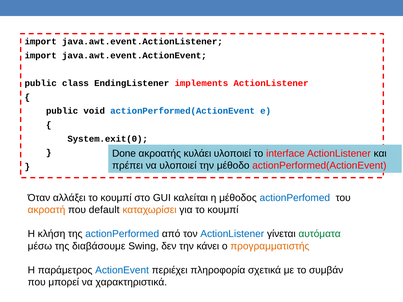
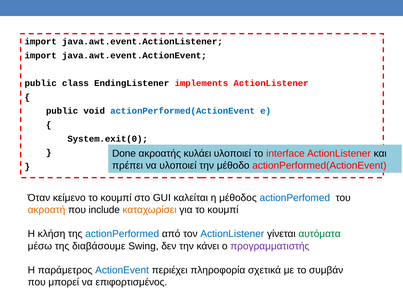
αλλάξει: αλλάξει -> κείμενο
default: default -> include
προγραμματιστής colour: orange -> purple
χαρακτηριστικά: χαρακτηριστικά -> επιφορτισμένος
